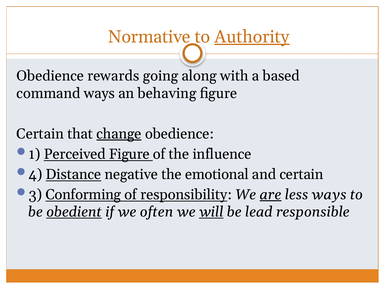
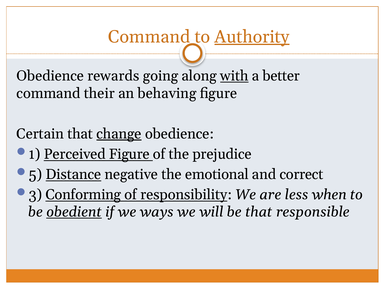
Normative at (149, 37): Normative -> Command
with underline: none -> present
based: based -> better
command ways: ways -> their
influence: influence -> prejudice
4: 4 -> 5
and certain: certain -> correct
are underline: present -> none
less ways: ways -> when
often: often -> ways
will underline: present -> none
be lead: lead -> that
